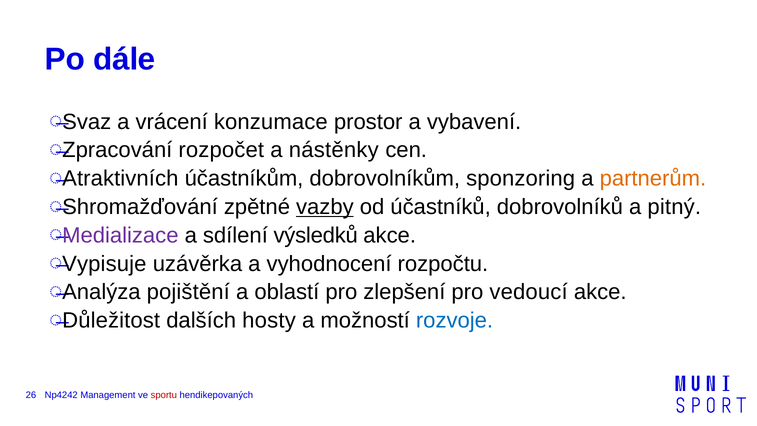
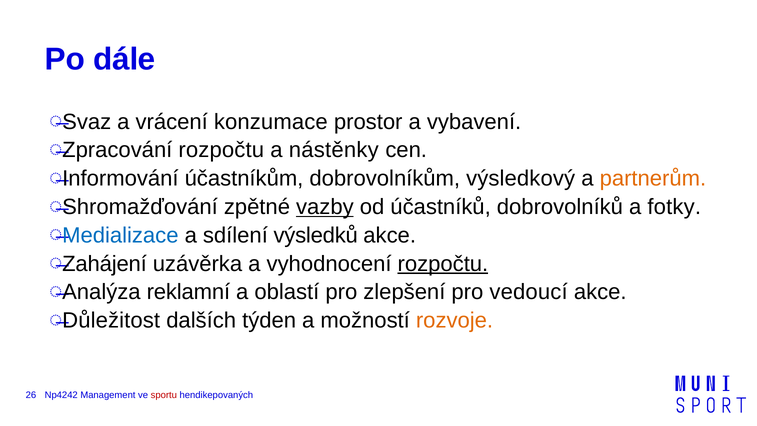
Zpracování rozpočet: rozpočet -> rozpočtu
Atraktivních: Atraktivních -> Informování
sponzoring: sponzoring -> výsledkový
pitný: pitný -> fotky
Medializace colour: purple -> blue
Vypisuje: Vypisuje -> Zahájení
rozpočtu at (443, 264) underline: none -> present
pojištění: pojištění -> reklamní
hosty: hosty -> týden
rozvoje colour: blue -> orange
